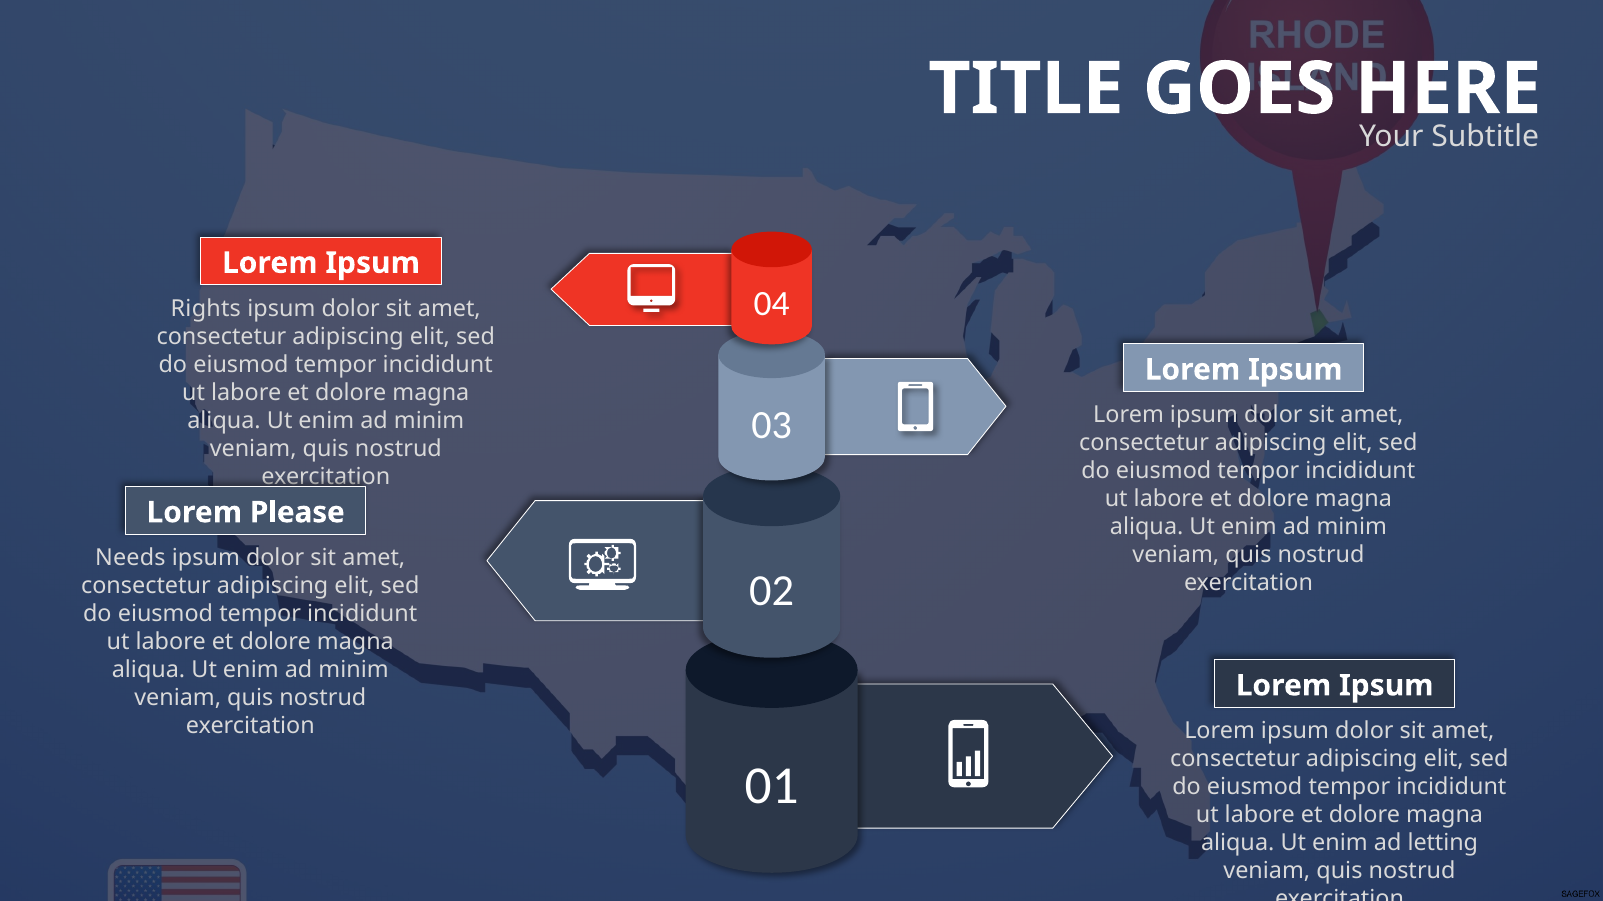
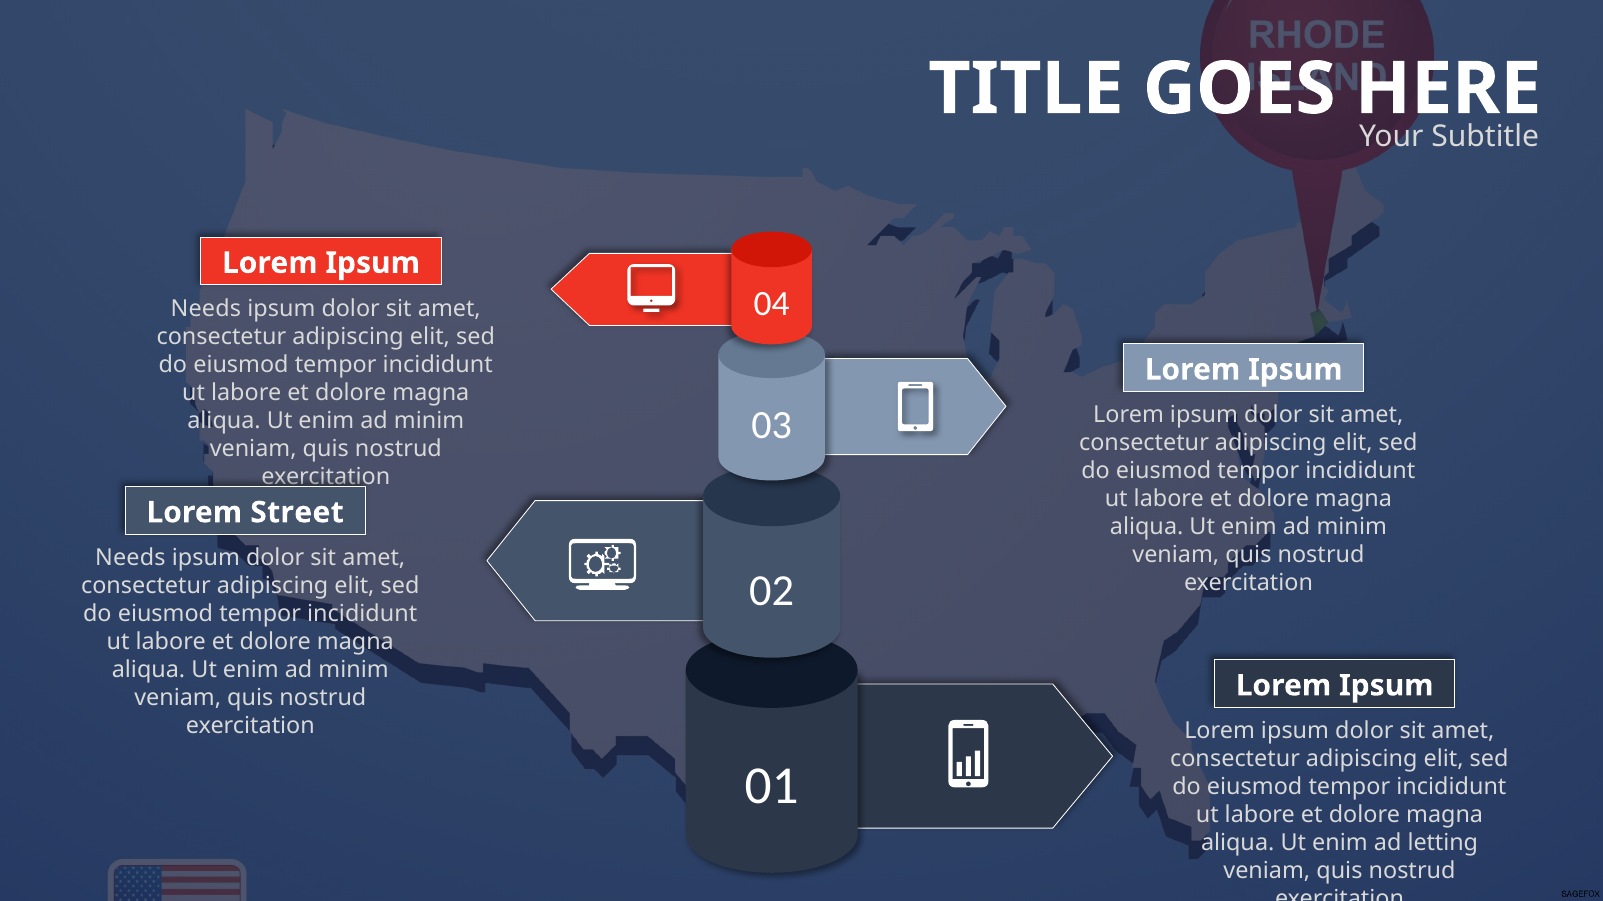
Rights at (206, 309): Rights -> Needs
Please: Please -> Street
